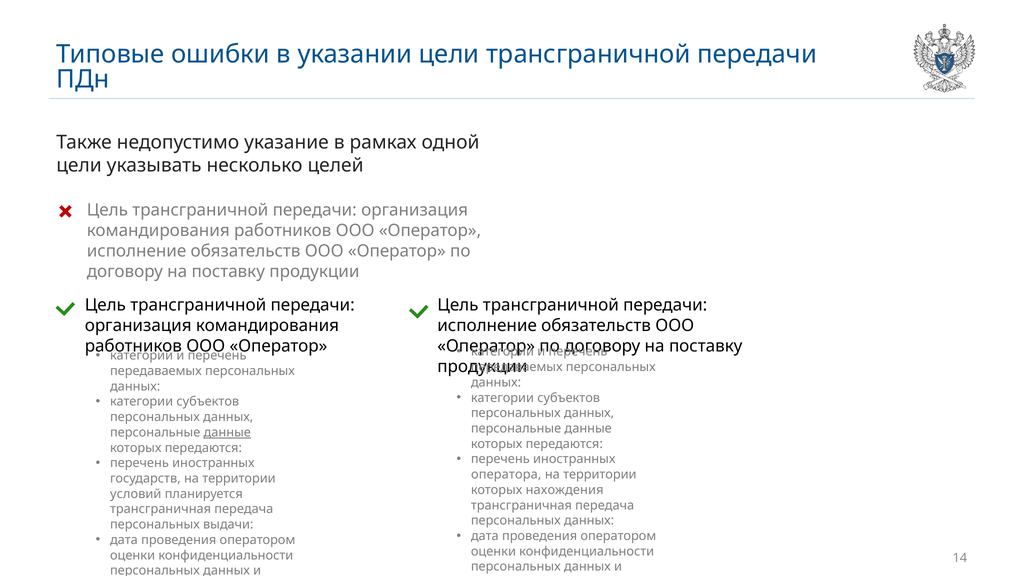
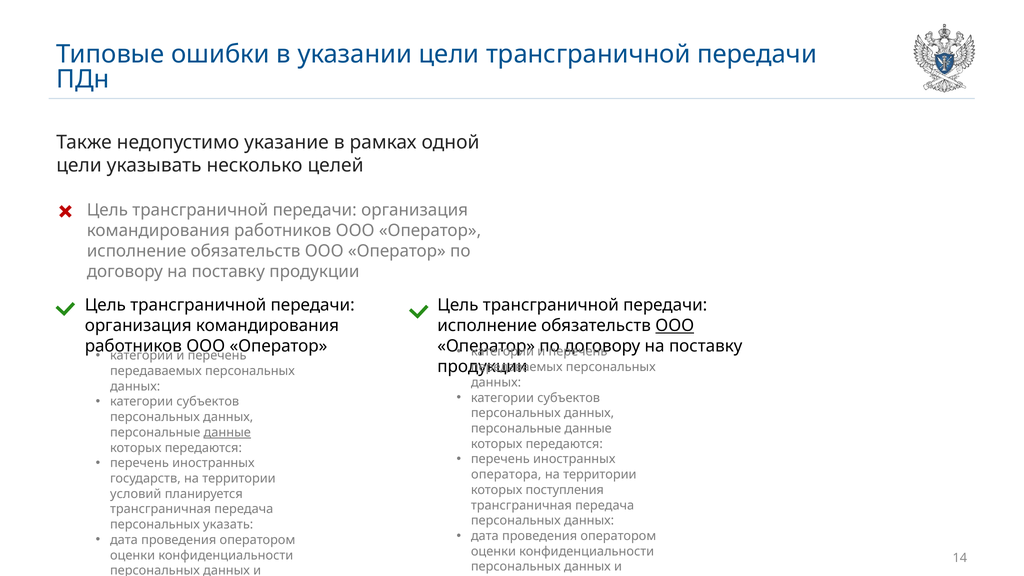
ООО at (675, 326) underline: none -> present
нахождения: нахождения -> поступления
выдачи: выдачи -> указать
